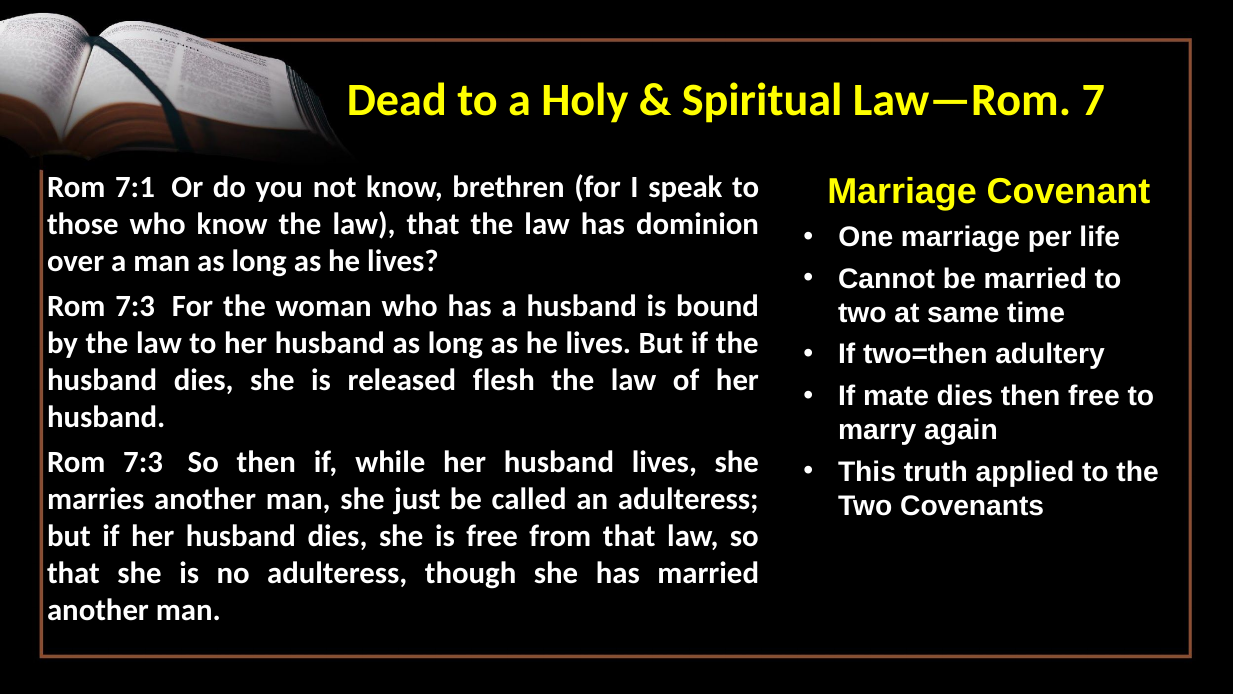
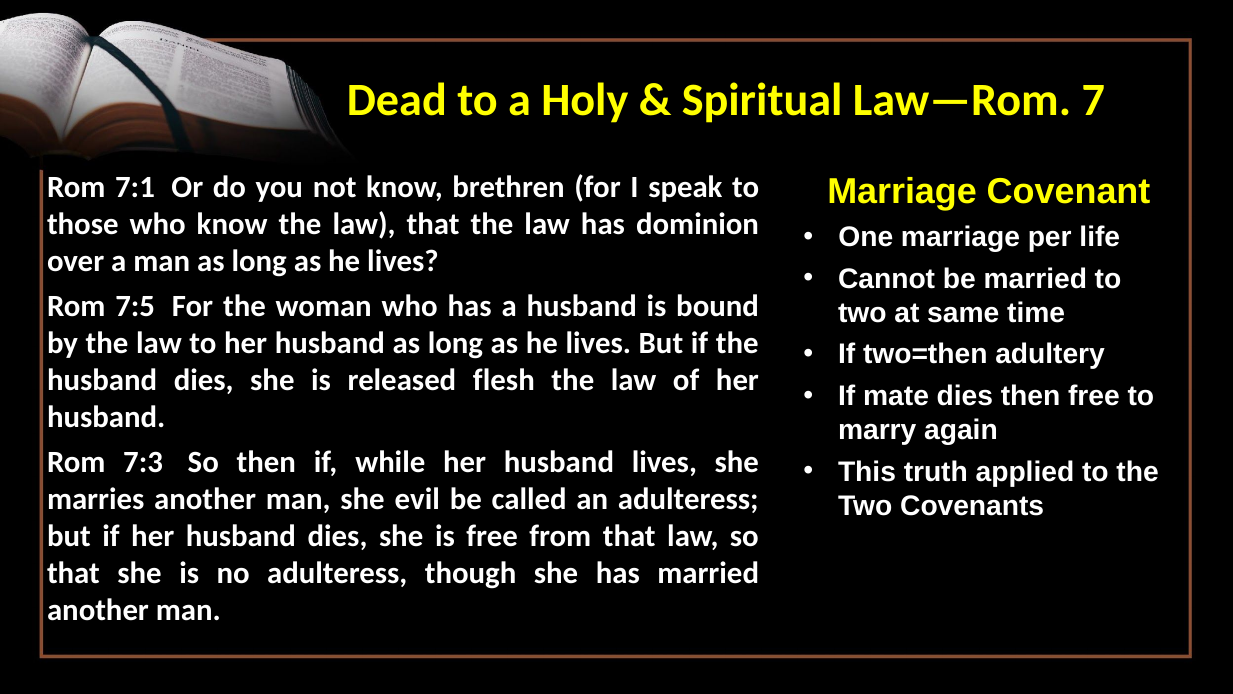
7:3 at (135, 306): 7:3 -> 7:5
just: just -> evil
